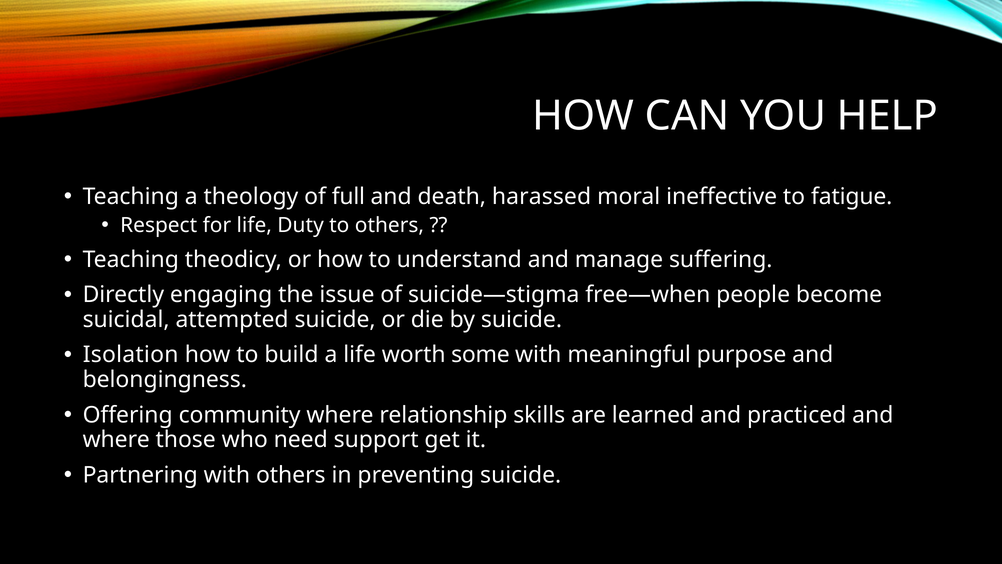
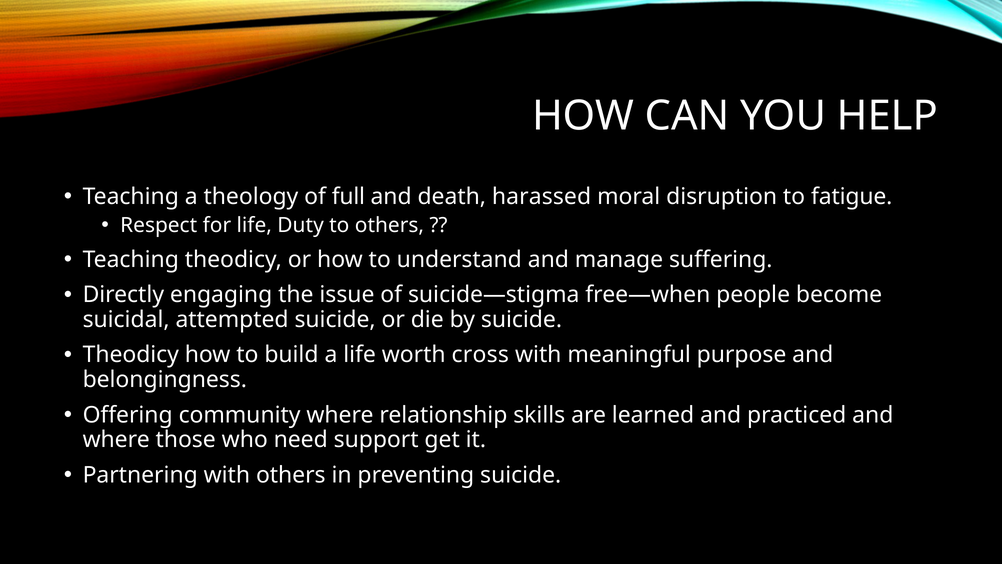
ineffective: ineffective -> disruption
Isolation at (131, 355): Isolation -> Theodicy
some: some -> cross
